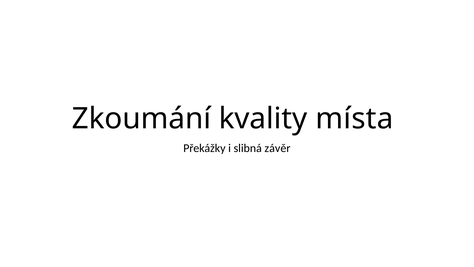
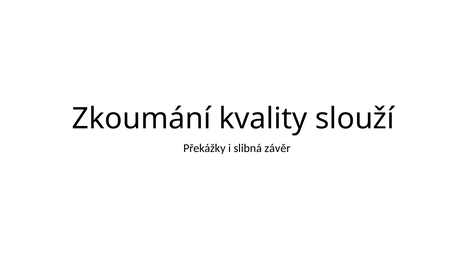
místa: místa -> slouží
